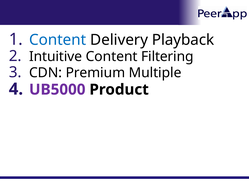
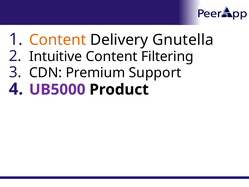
Content at (58, 40) colour: blue -> orange
Playback: Playback -> Gnutella
Multiple: Multiple -> Support
